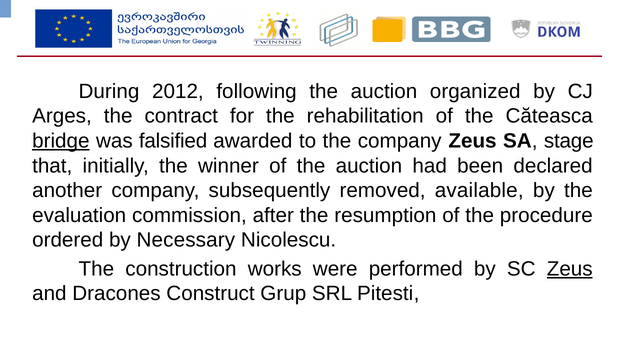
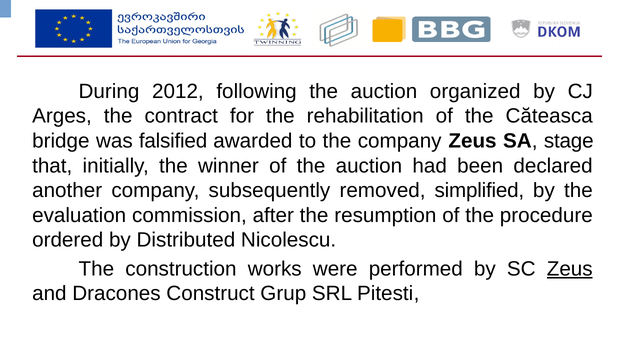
bridge underline: present -> none
available: available -> simplified
Necessary: Necessary -> Distributed
